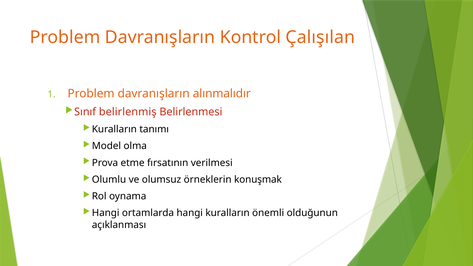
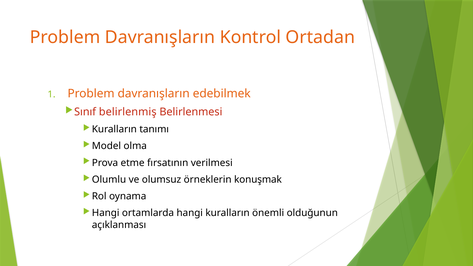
Çalışılan: Çalışılan -> Ortadan
alınmalıdır: alınmalıdır -> edebilmek
